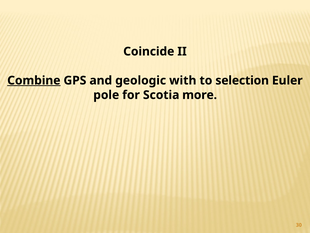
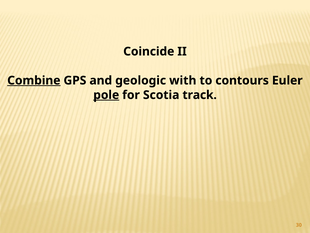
selection: selection -> contours
pole underline: none -> present
more: more -> track
